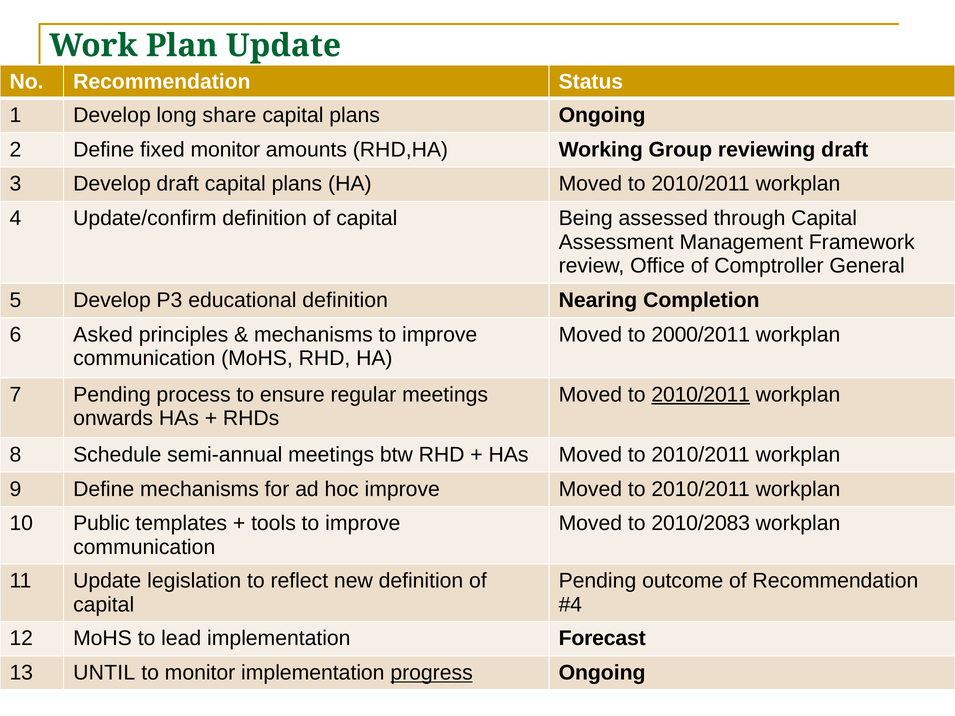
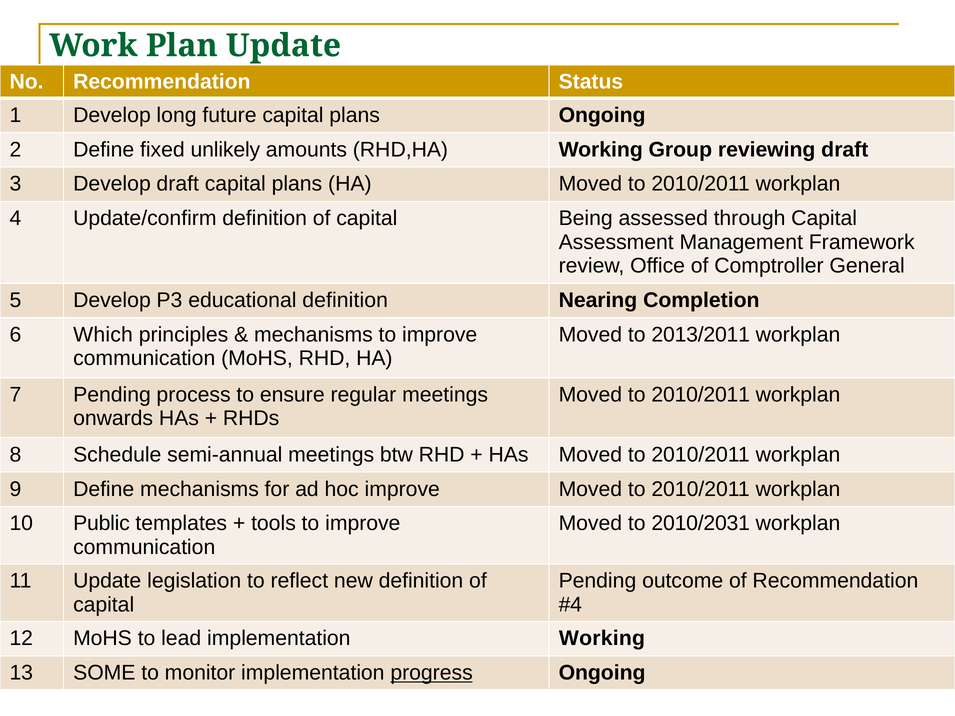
share: share -> future
fixed monitor: monitor -> unlikely
Asked: Asked -> Which
2000/2011: 2000/2011 -> 2013/2011
2010/2011 at (701, 395) underline: present -> none
2010/2083: 2010/2083 -> 2010/2031
implementation Forecast: Forecast -> Working
UNTIL: UNTIL -> SOME
